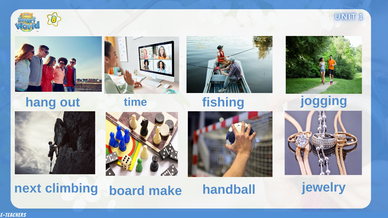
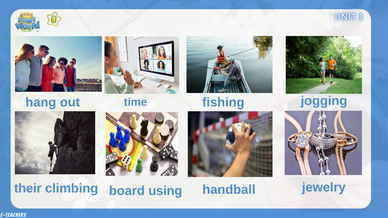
next: next -> their
make: make -> using
